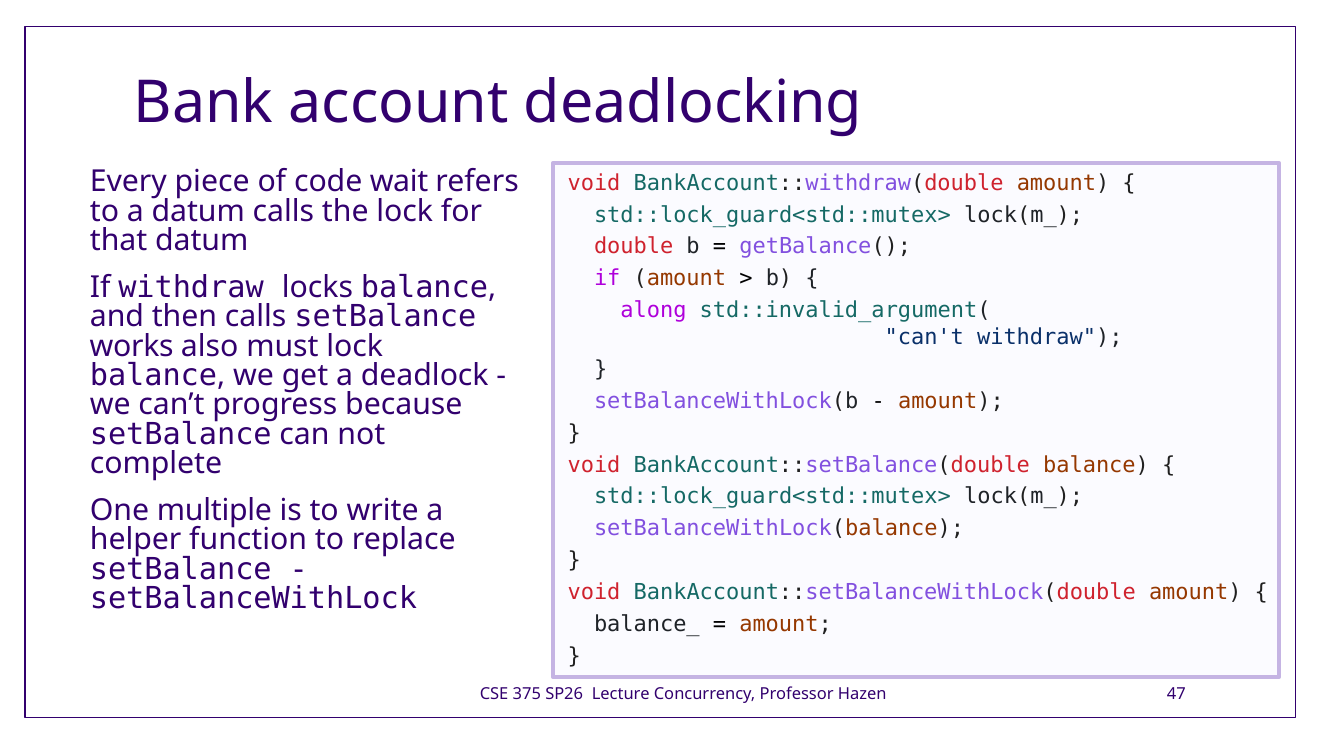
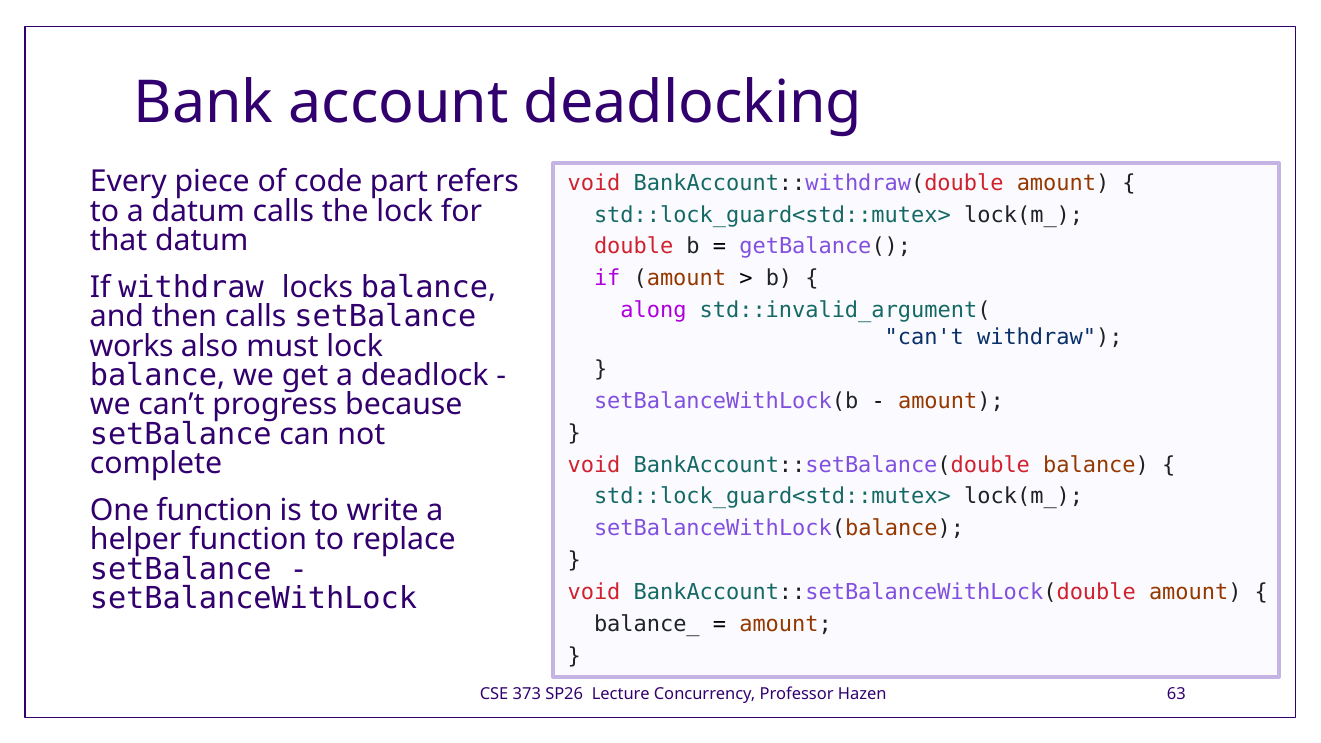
wait: wait -> part
One multiple: multiple -> function
375: 375 -> 373
47: 47 -> 63
